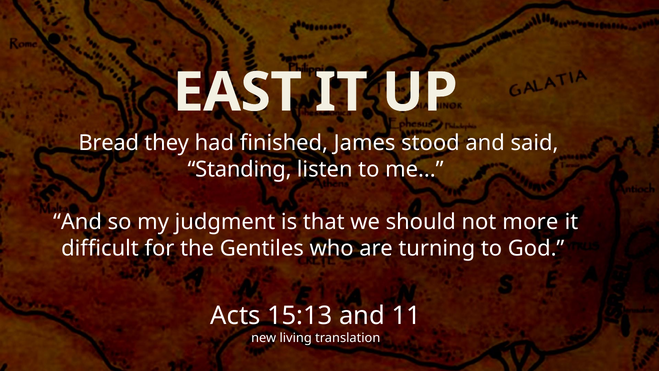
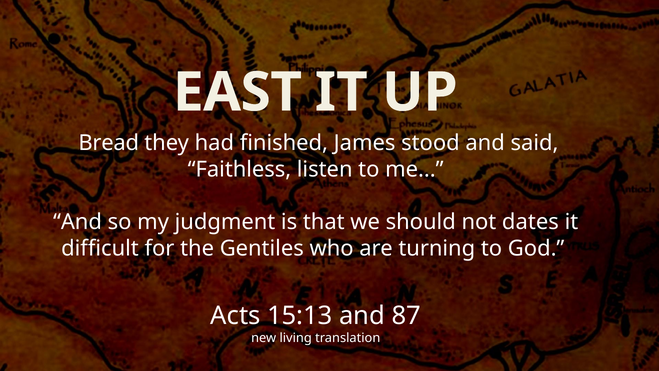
Standing: Standing -> Faithless
more: more -> dates
11: 11 -> 87
